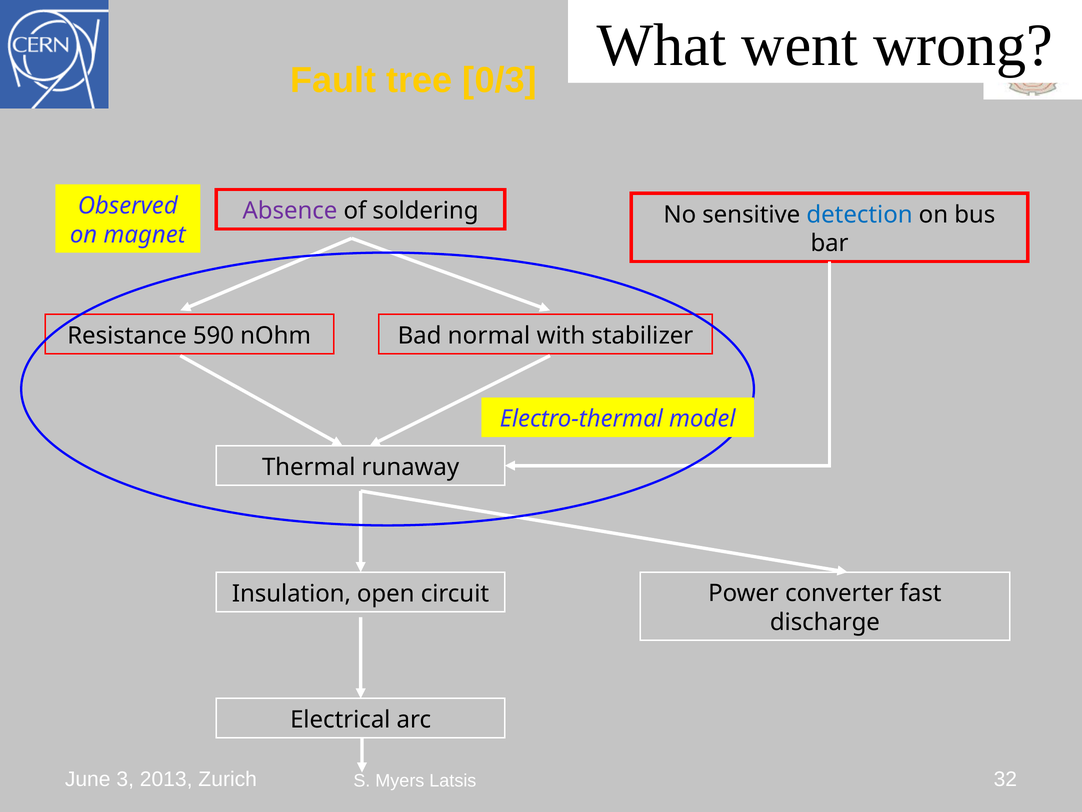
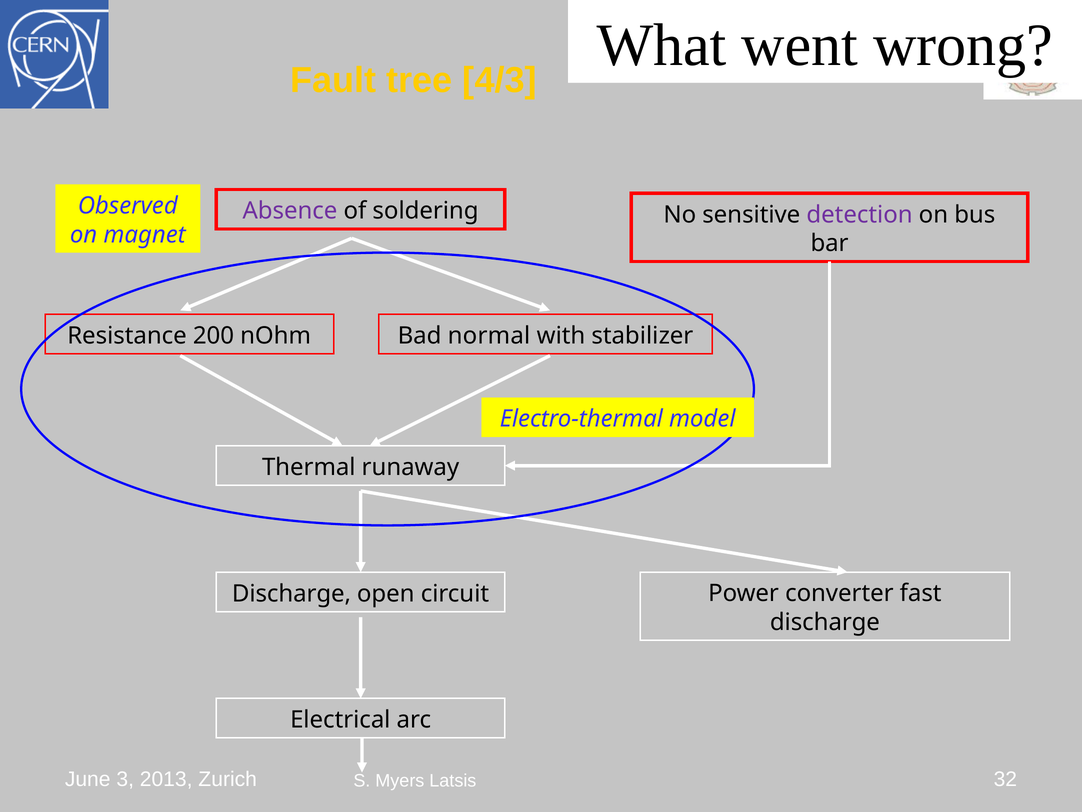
0/3: 0/3 -> 4/3
detection colour: blue -> purple
590: 590 -> 200
Insulation at (291, 593): Insulation -> Discharge
